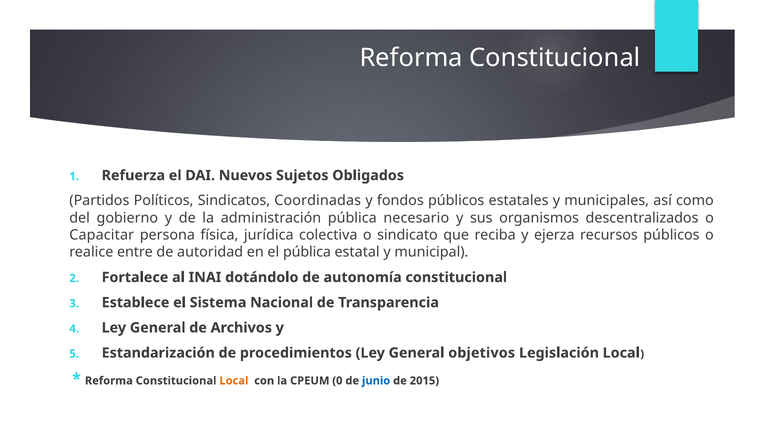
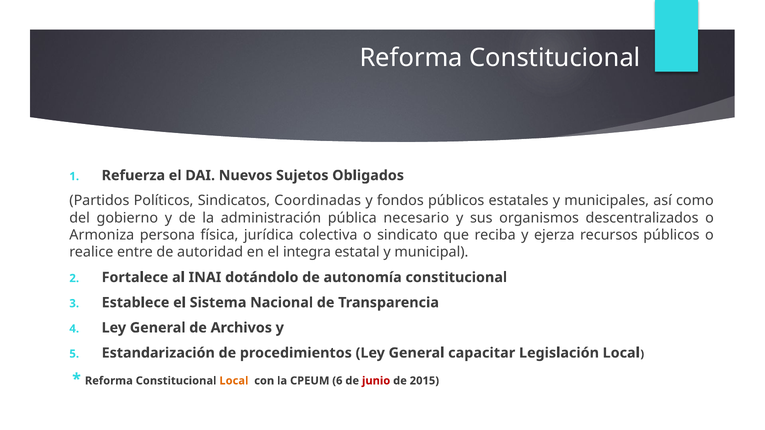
Capacitar: Capacitar -> Armoniza
el pública: pública -> integra
objetivos: objetivos -> capacitar
0: 0 -> 6
junio colour: blue -> red
